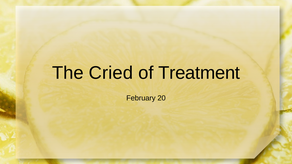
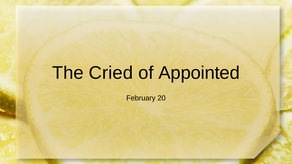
Treatment: Treatment -> Appointed
